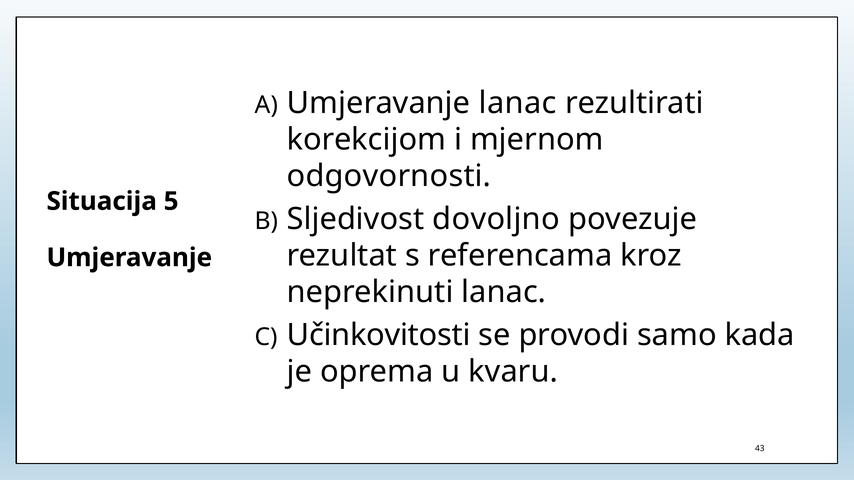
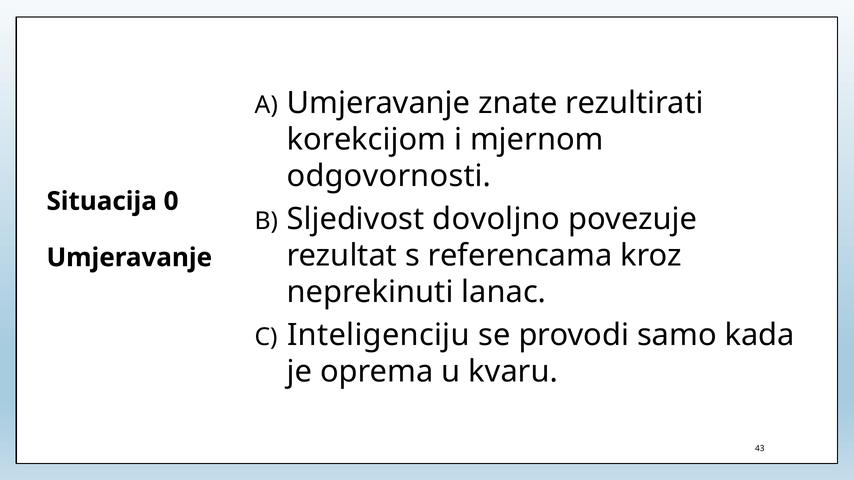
Umjeravanje lanac: lanac -> znate
5: 5 -> 0
Učinkovitosti: Učinkovitosti -> Inteligenciju
